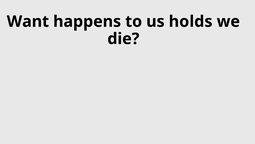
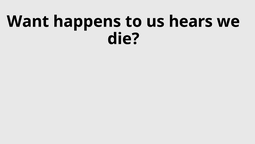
holds: holds -> hears
